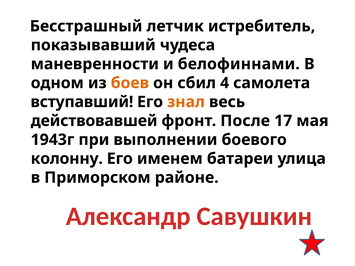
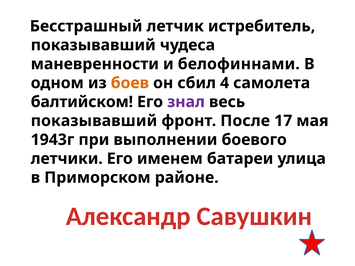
вступавший: вступавший -> балтийском
знал colour: orange -> purple
действовавшей at (94, 121): действовавшей -> показывавший
колонну: колонну -> летчики
